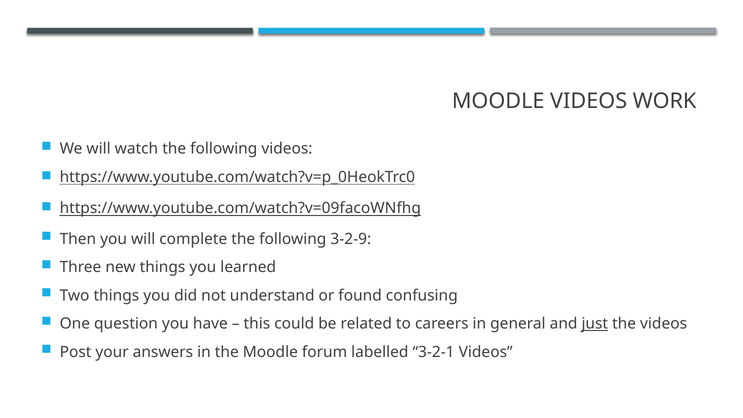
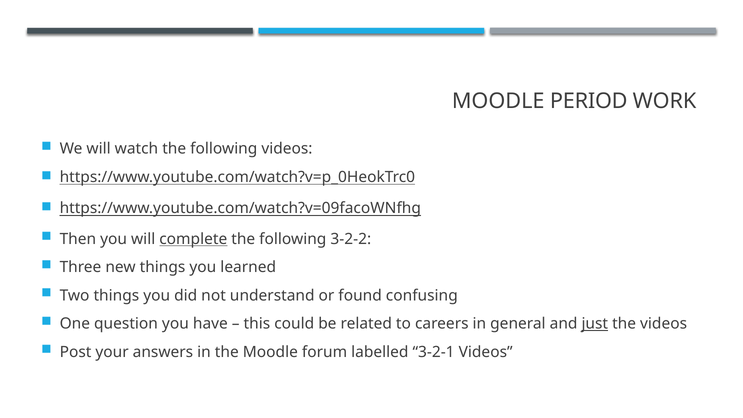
MOODLE VIDEOS: VIDEOS -> PERIOD
complete underline: none -> present
3-2-9: 3-2-9 -> 3-2-2
